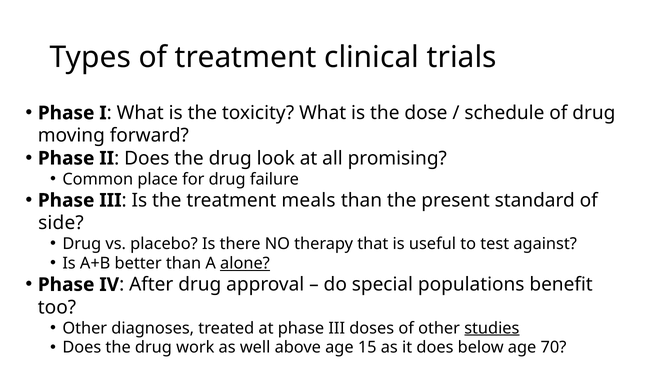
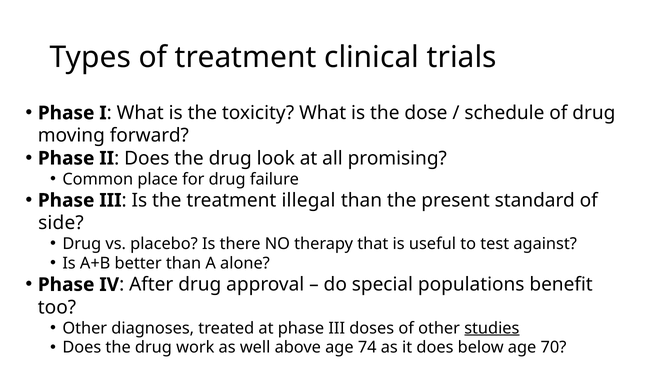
meals: meals -> illegal
alone underline: present -> none
15: 15 -> 74
